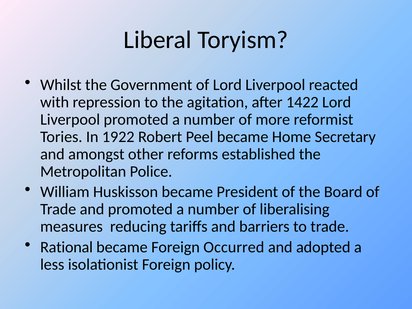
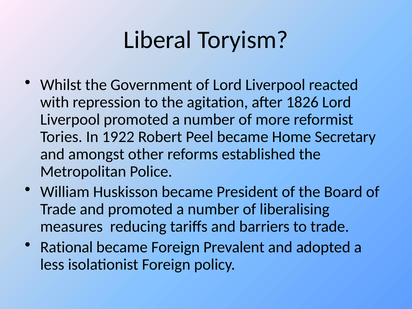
1422: 1422 -> 1826
Occurred: Occurred -> Prevalent
